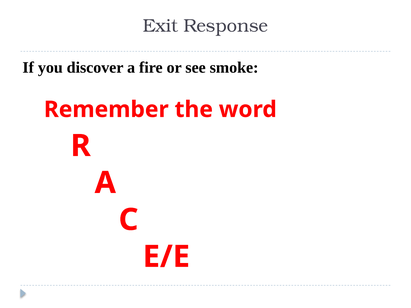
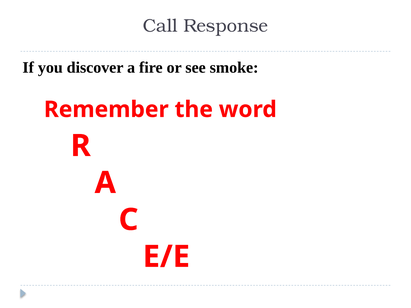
Exit: Exit -> Call
